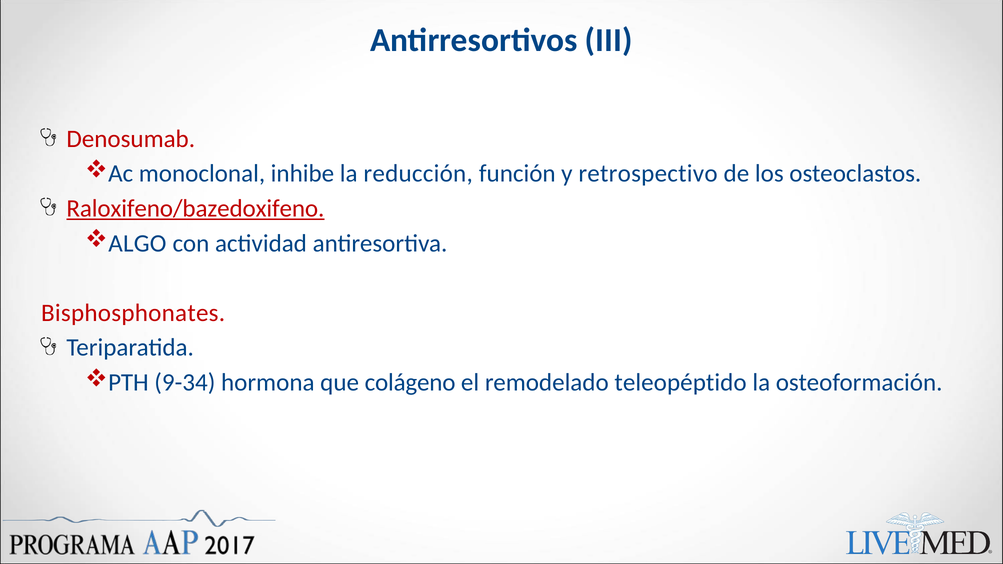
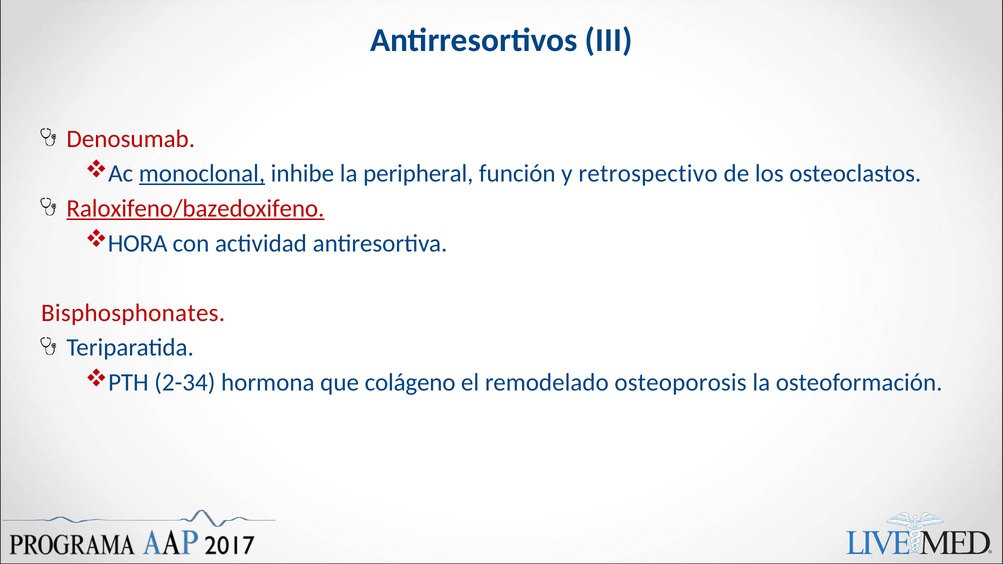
monoclonal underline: none -> present
reducción: reducción -> peripheral
ALGO: ALGO -> HORA
9-34: 9-34 -> 2-34
teleopéptido: teleopéptido -> osteoporosis
